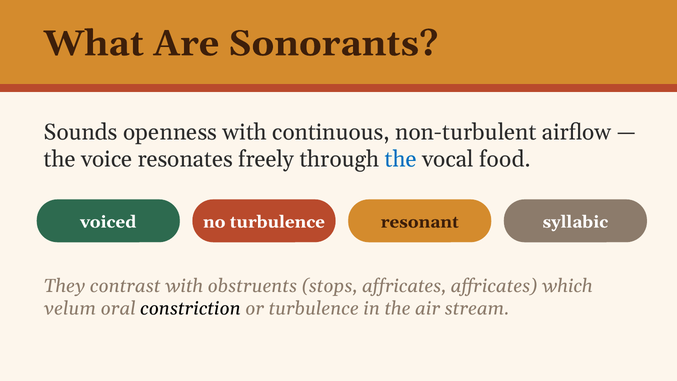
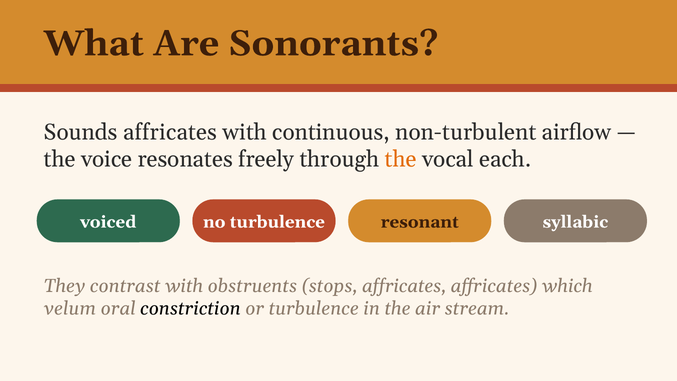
Sounds openness: openness -> affricates
the at (401, 159) colour: blue -> orange
food: food -> each
